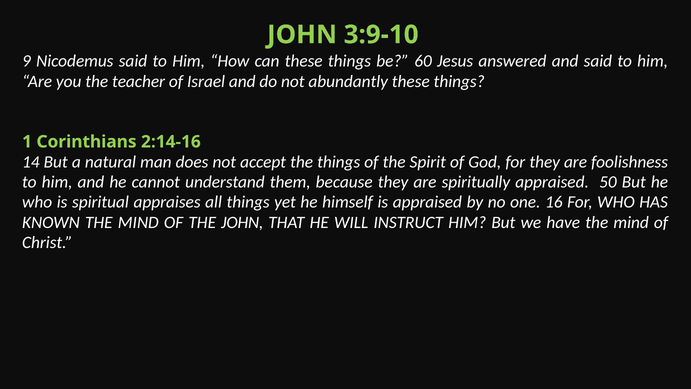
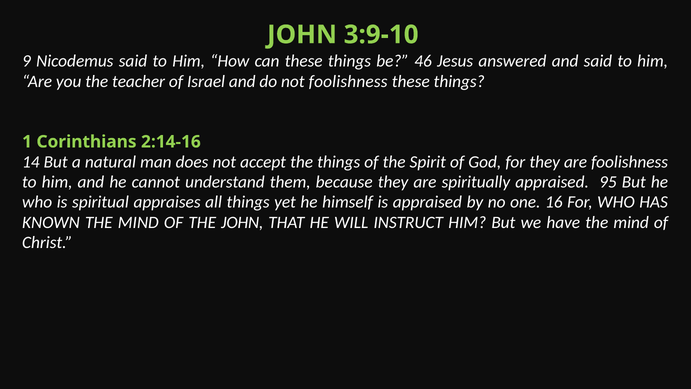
60: 60 -> 46
not abundantly: abundantly -> foolishness
50: 50 -> 95
